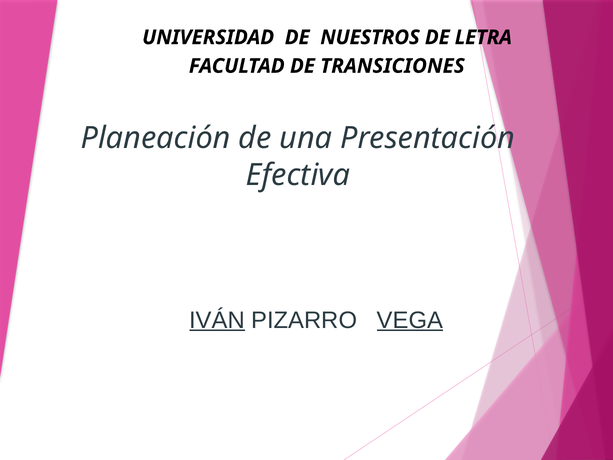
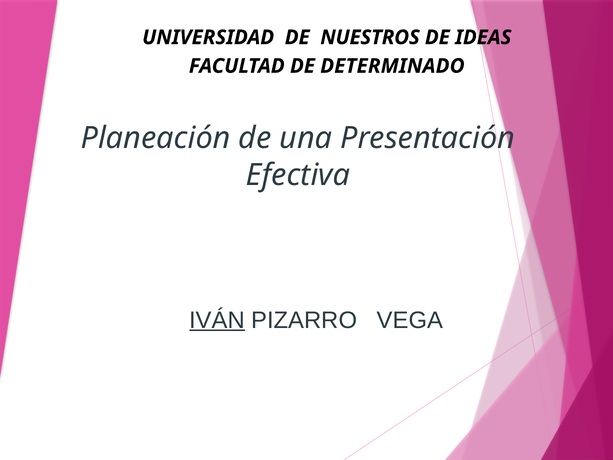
LETRA: LETRA -> IDEAS
TRANSICIONES: TRANSICIONES -> DETERMINADO
VEGA underline: present -> none
